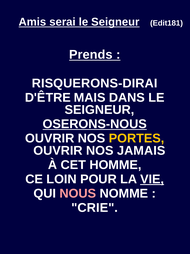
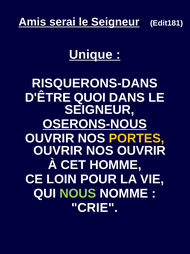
Prends: Prends -> Unique
RISQUERONS-DIRAI: RISQUERONS-DIRAI -> RISQUERONS-DANS
MAIS: MAIS -> QUOI
NOS JAMAIS: JAMAIS -> OUVRIR
VIE underline: present -> none
NOUS colour: pink -> light green
